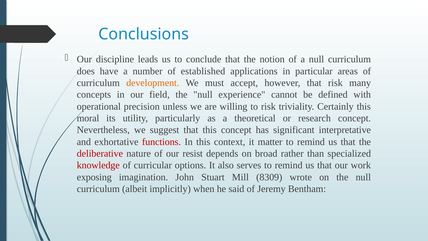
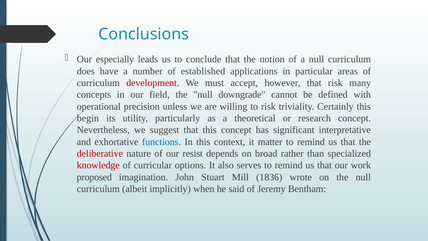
discipline: discipline -> especially
development colour: orange -> red
experience: experience -> downgrade
moral: moral -> begin
functions colour: red -> blue
exposing: exposing -> proposed
8309: 8309 -> 1836
